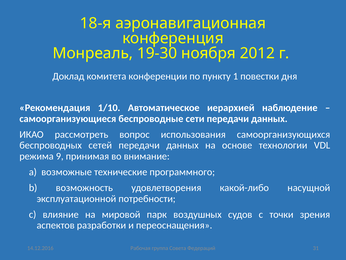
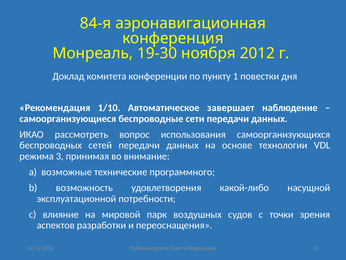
18-я: 18-я -> 84-я
иерархией: иерархией -> завершает
9: 9 -> 3
